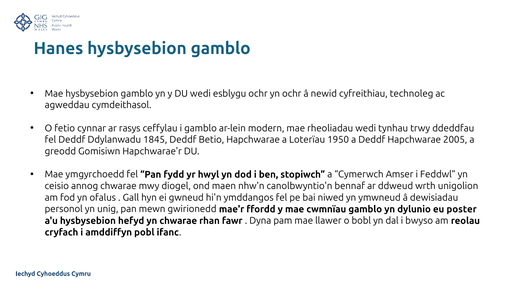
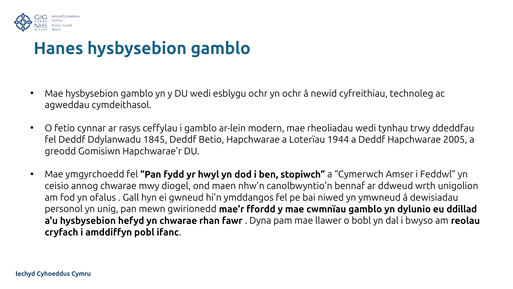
1950: 1950 -> 1944
poster: poster -> ddillad
